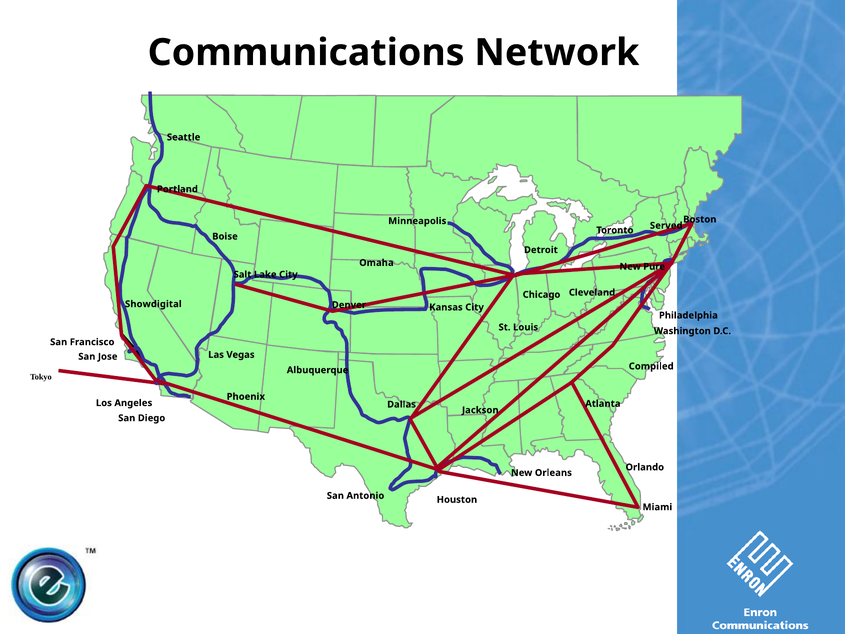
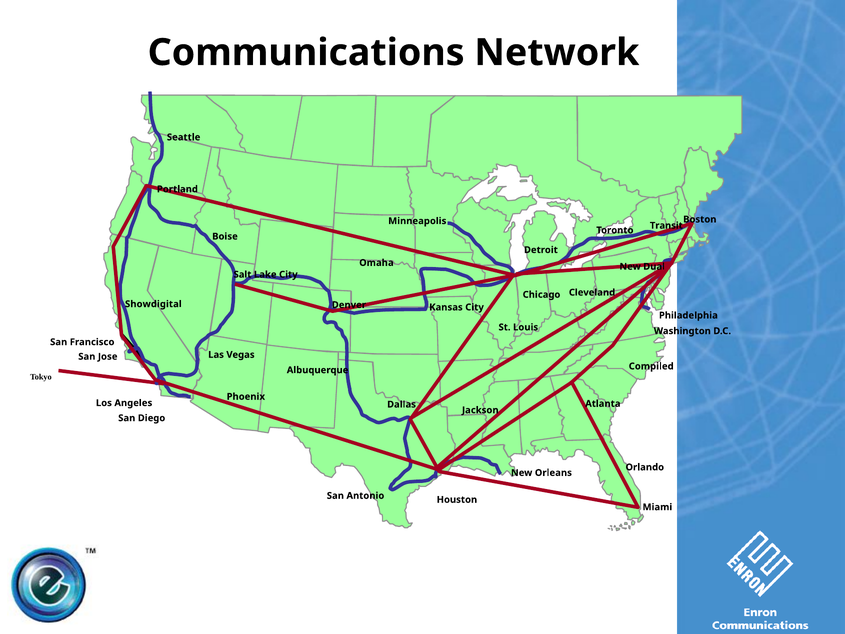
Served: Served -> Transit
Pure: Pure -> Dual
